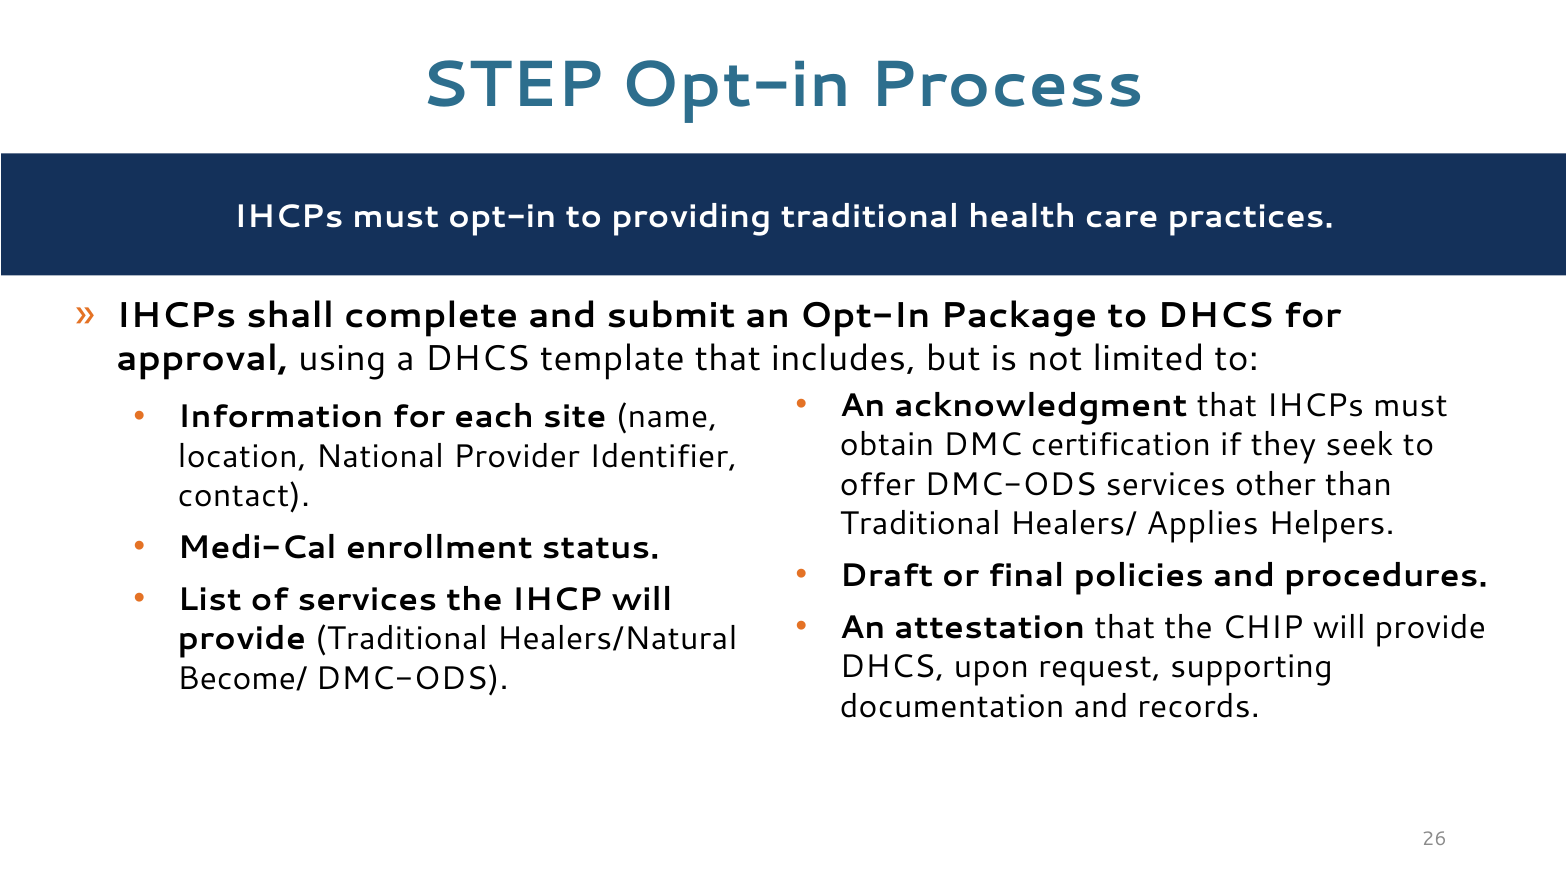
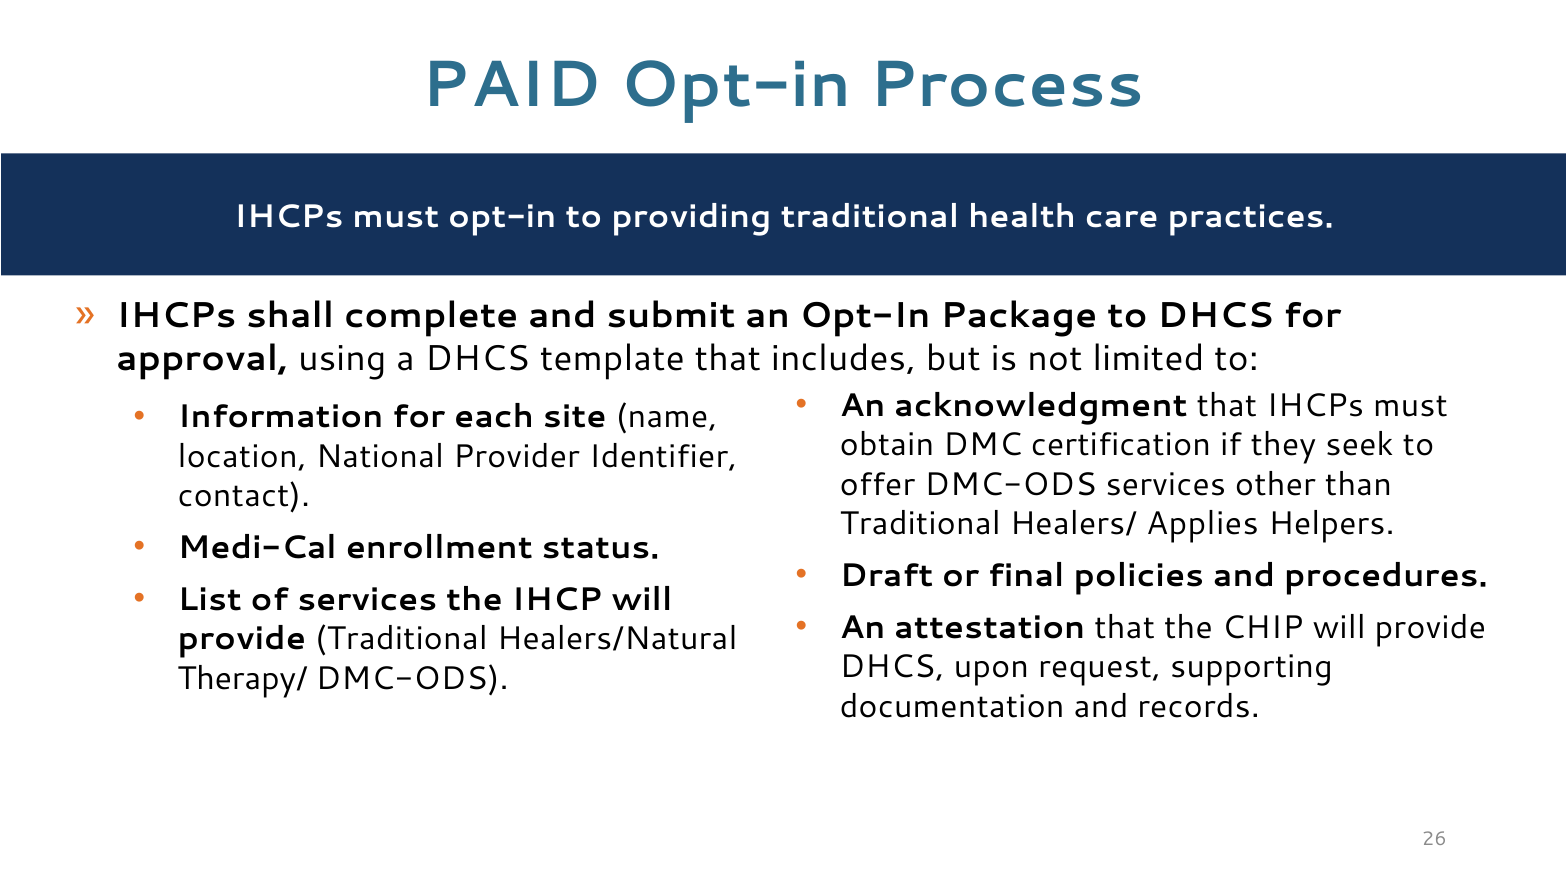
STEP: STEP -> PAID
Become/: Become/ -> Therapy/
